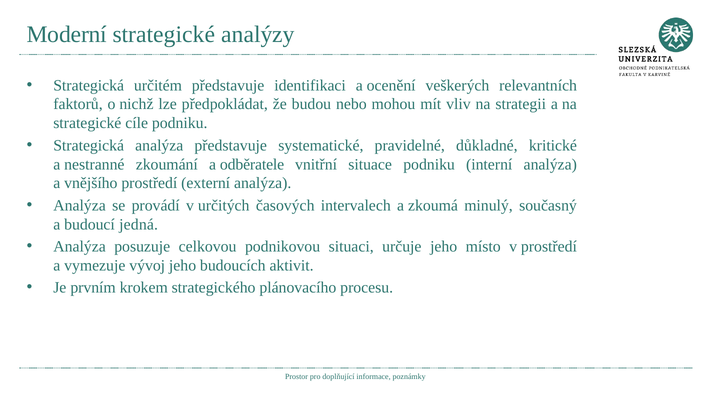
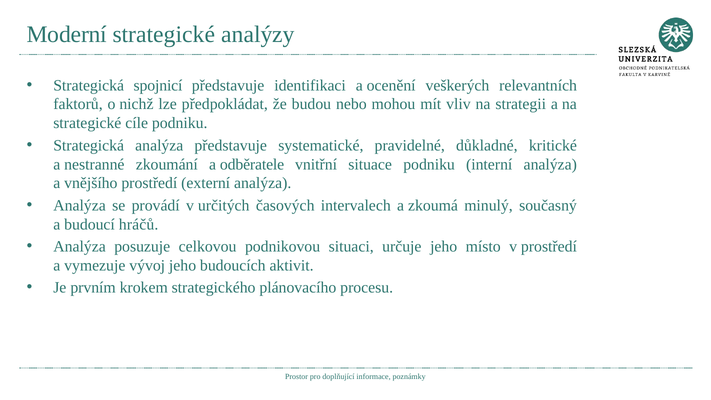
určitém: určitém -> spojnicí
jedná: jedná -> hráčů
